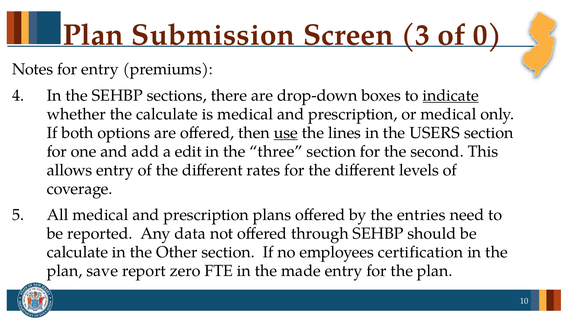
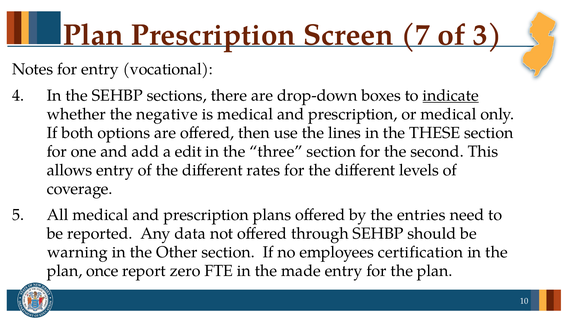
Plan Submission: Submission -> Prescription
3: 3 -> 7
0: 0 -> 3
premiums: premiums -> vocational
the calculate: calculate -> negative
use underline: present -> none
USERS: USERS -> THESE
calculate at (77, 252): calculate -> warning
save: save -> once
